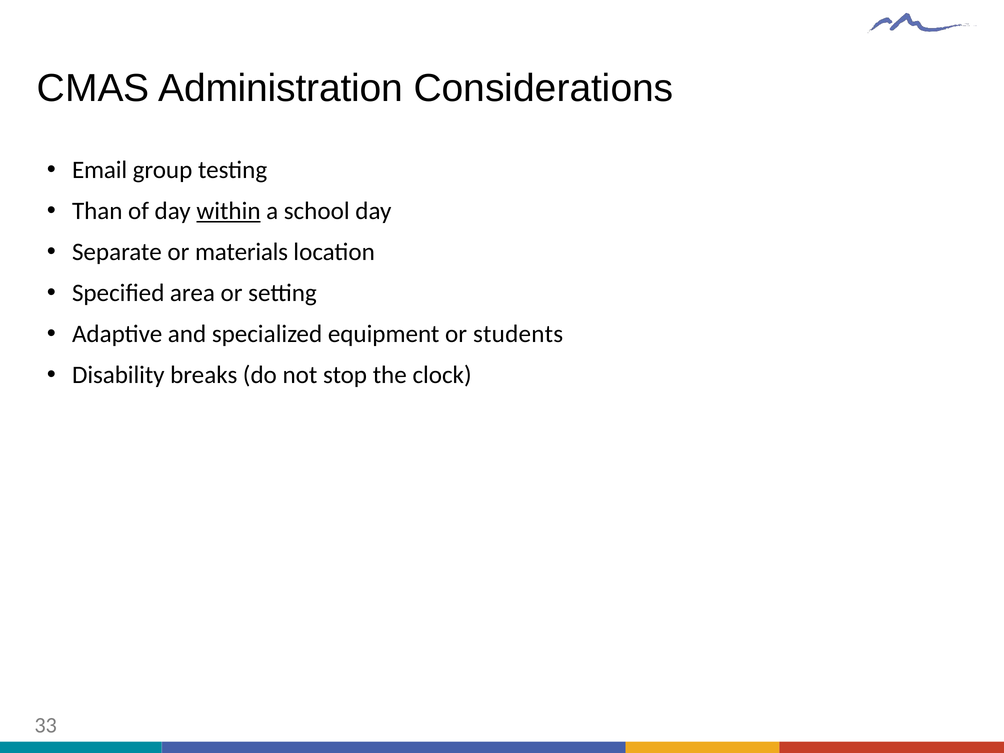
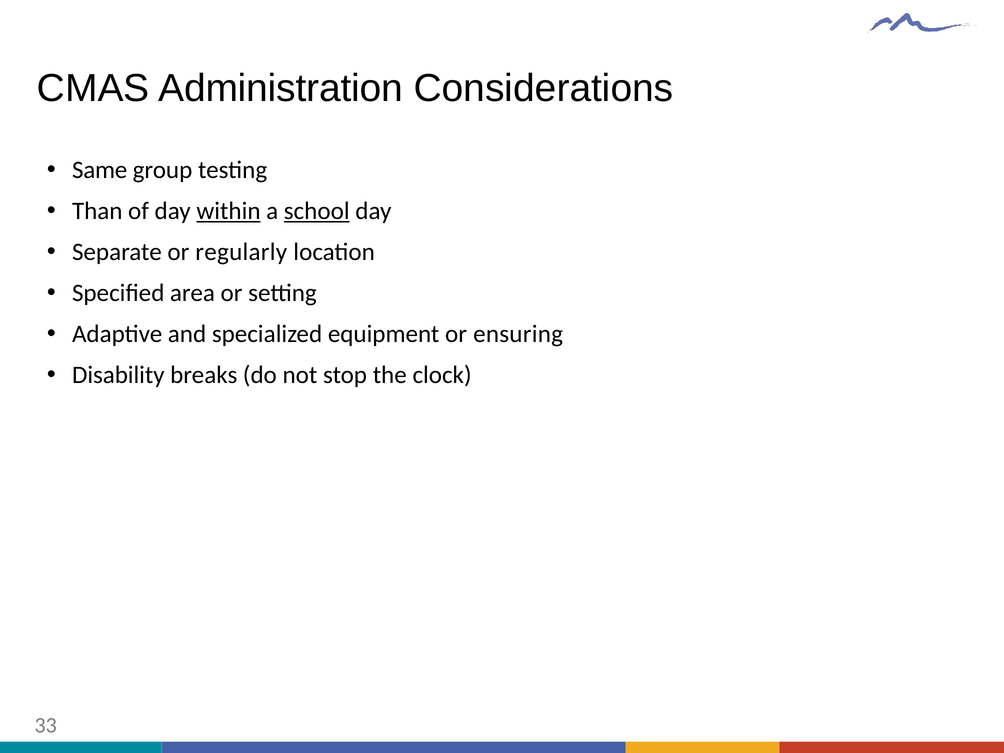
Email: Email -> Same
school underline: none -> present
materials: materials -> regularly
students: students -> ensuring
